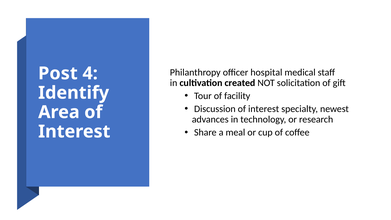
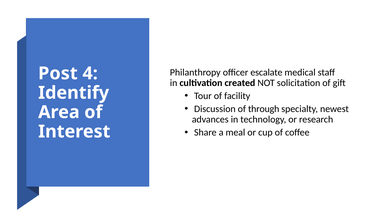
hospital: hospital -> escalate
Discussion of interest: interest -> through
